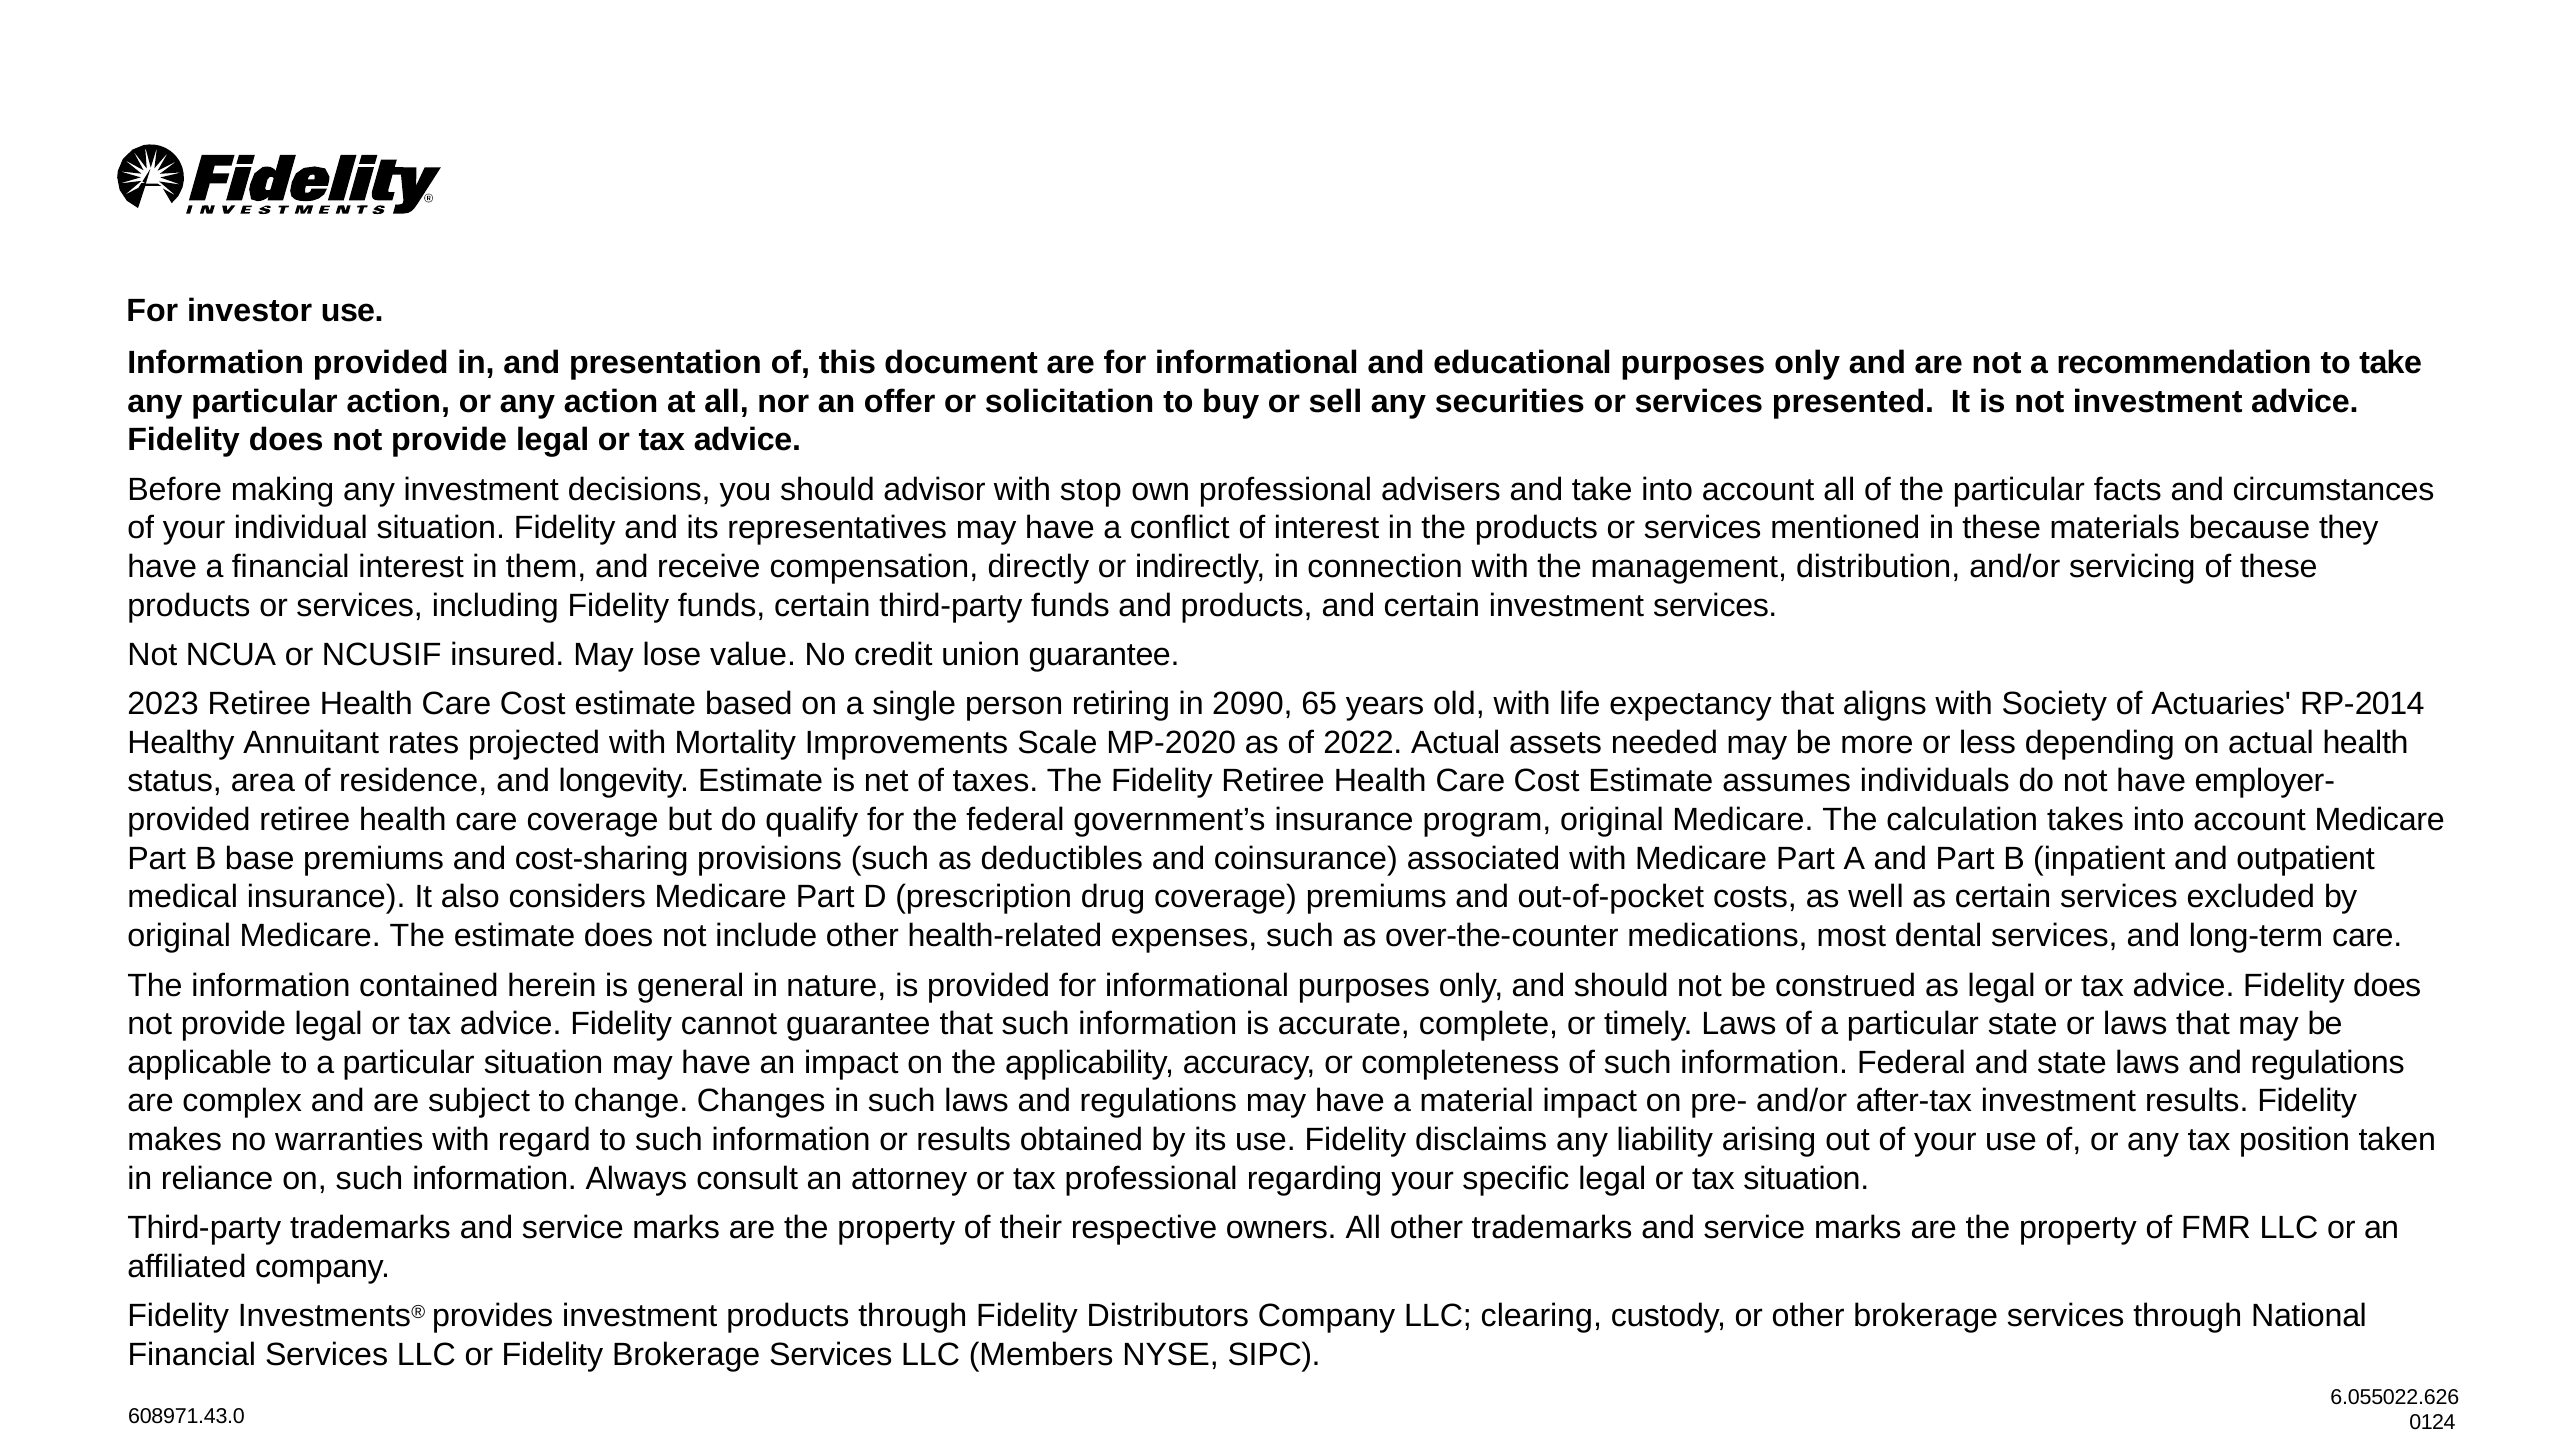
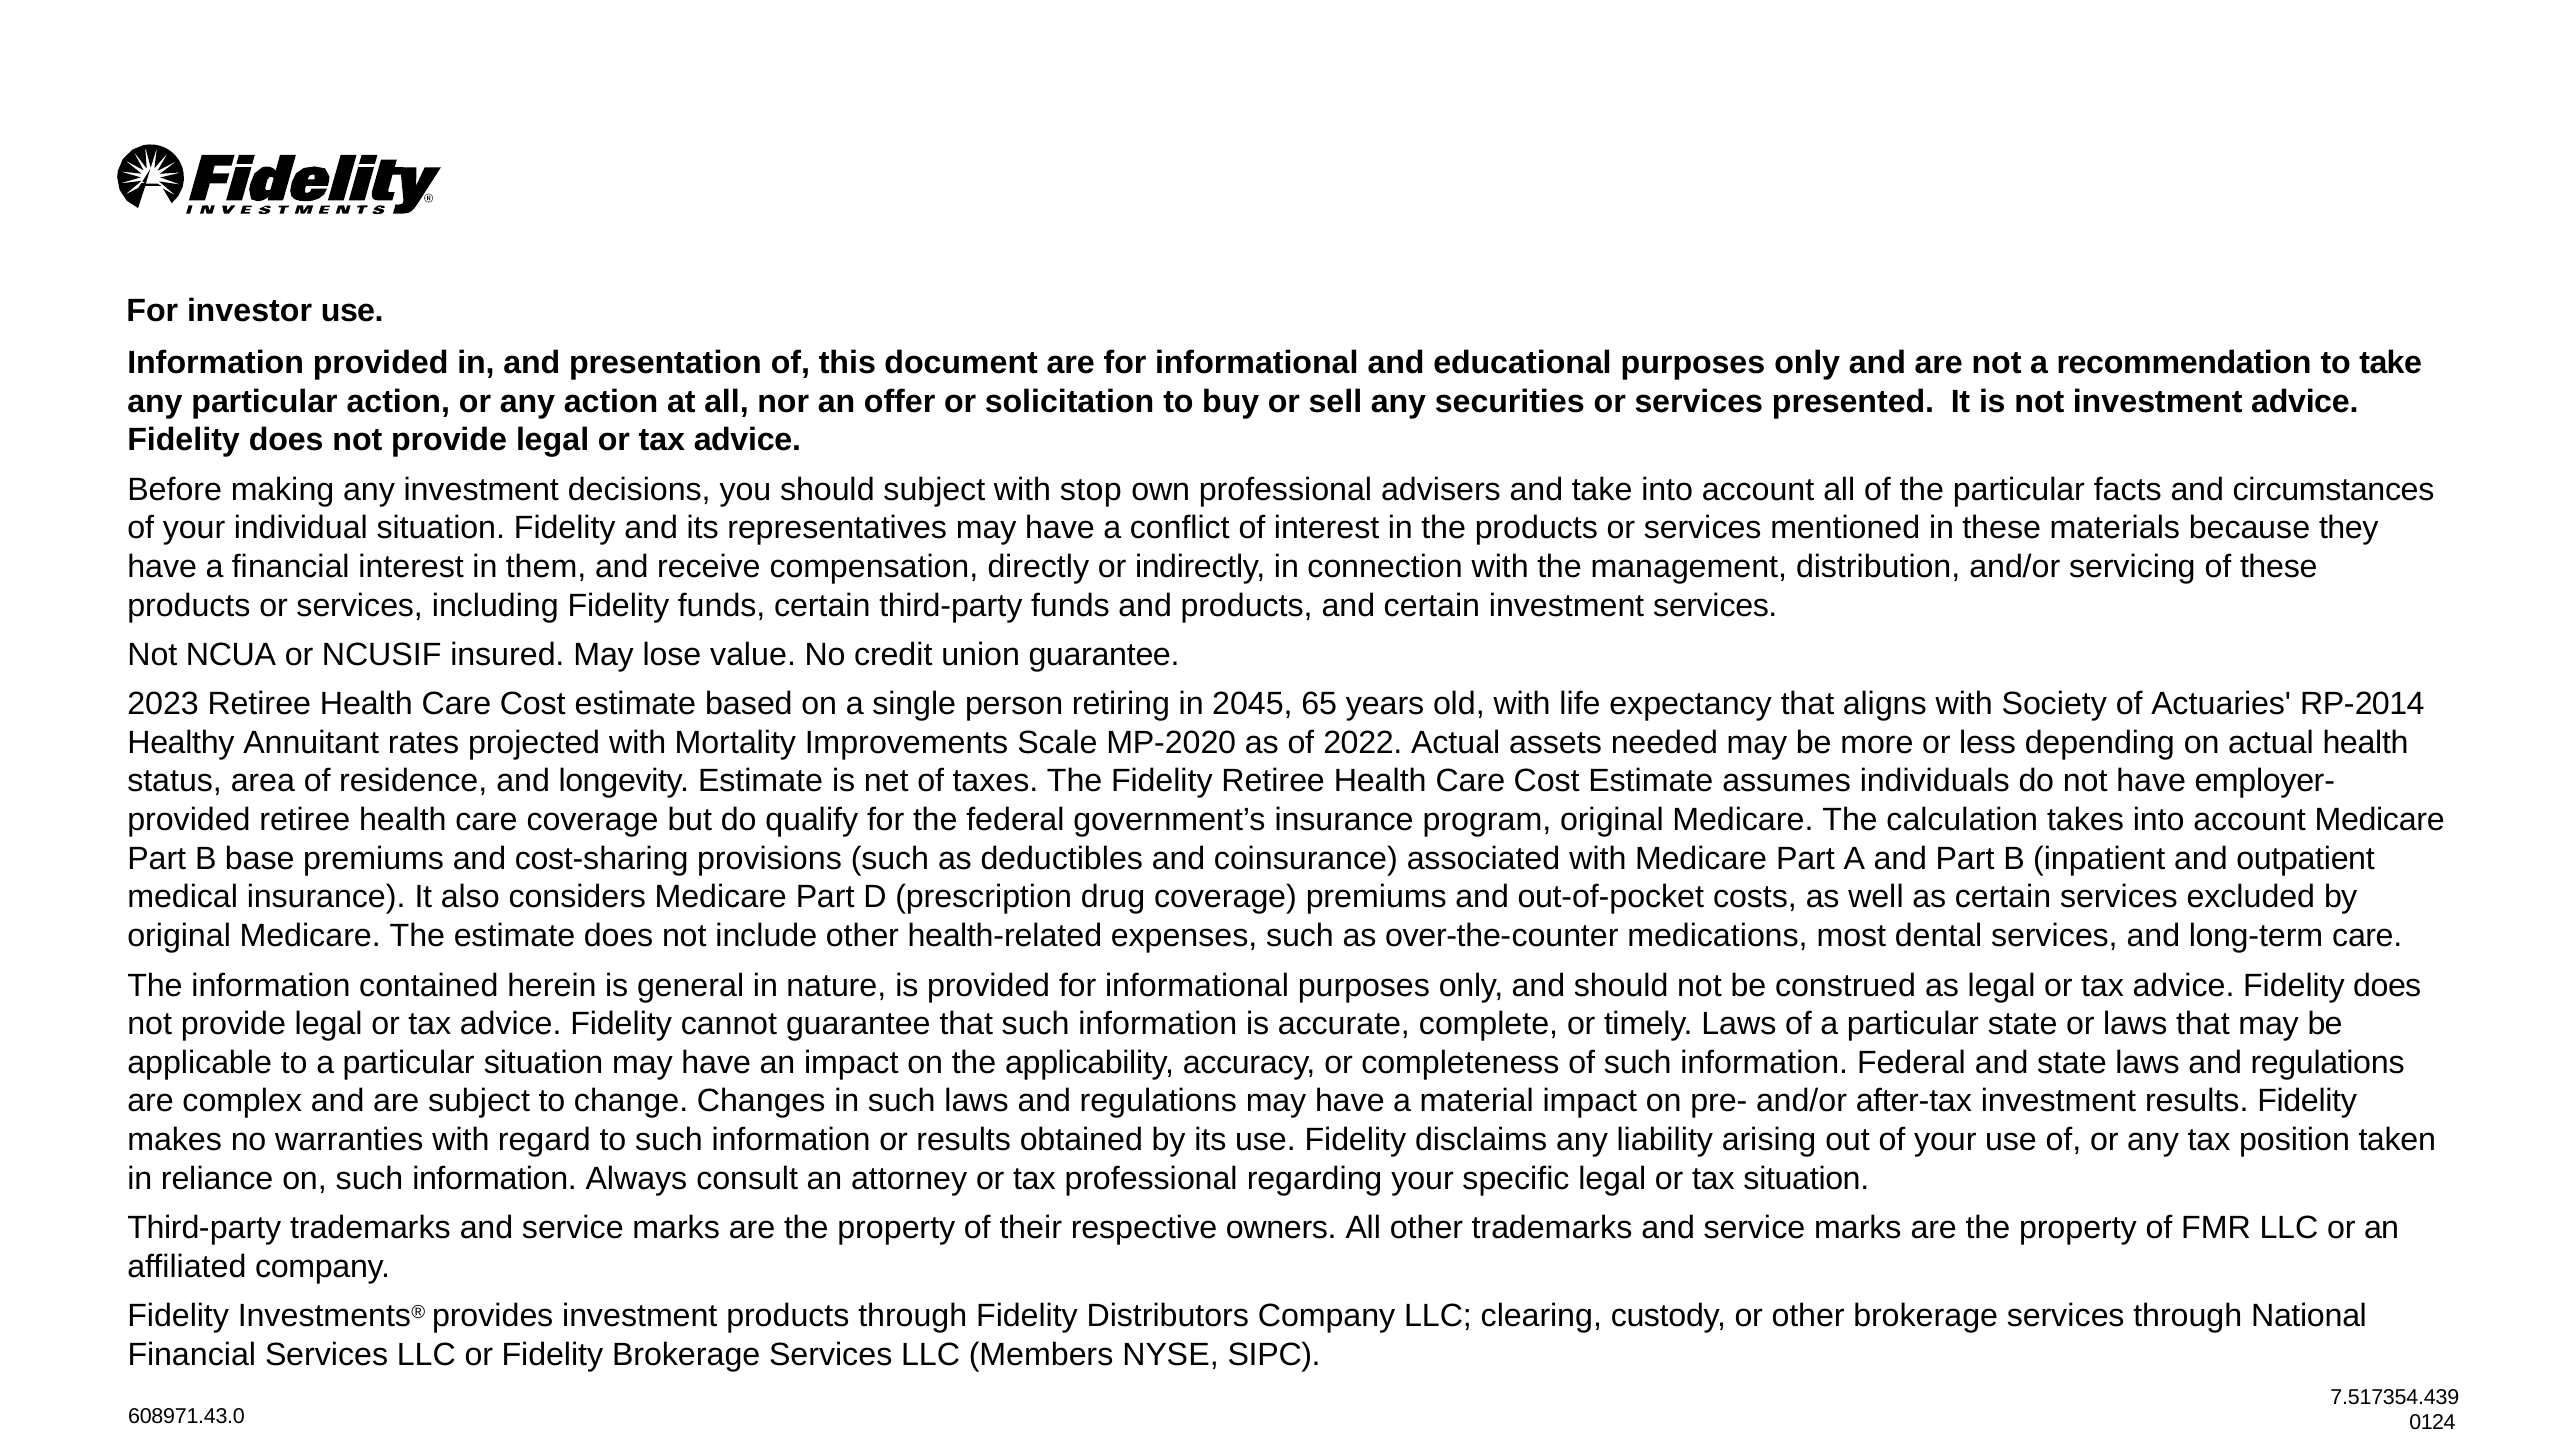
should advisor: advisor -> subject
2090: 2090 -> 2045
6.055022.626: 6.055022.626 -> 7.517354.439
